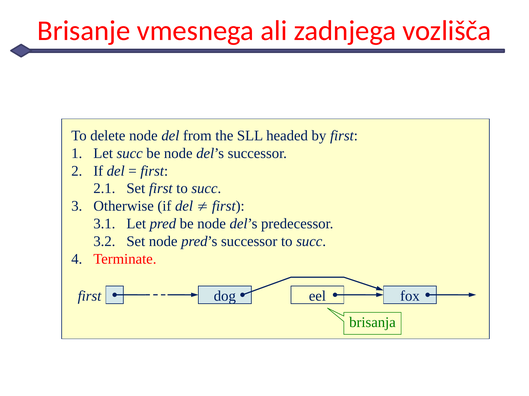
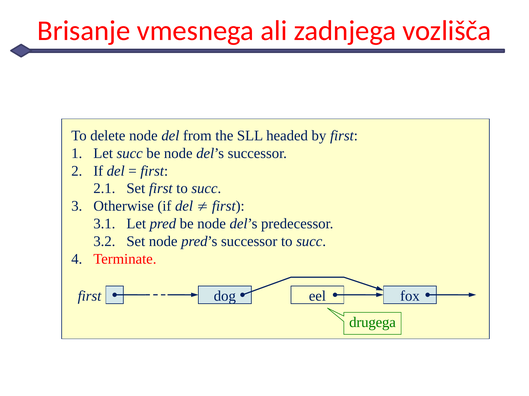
brisanja: brisanja -> drugega
